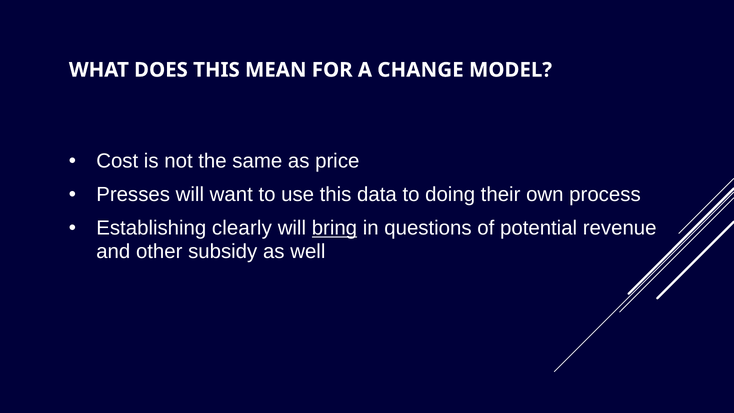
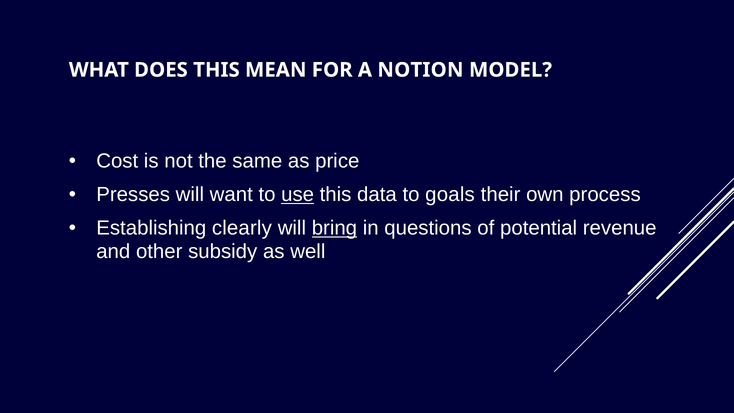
CHANGE: CHANGE -> NOTION
use underline: none -> present
doing: doing -> goals
